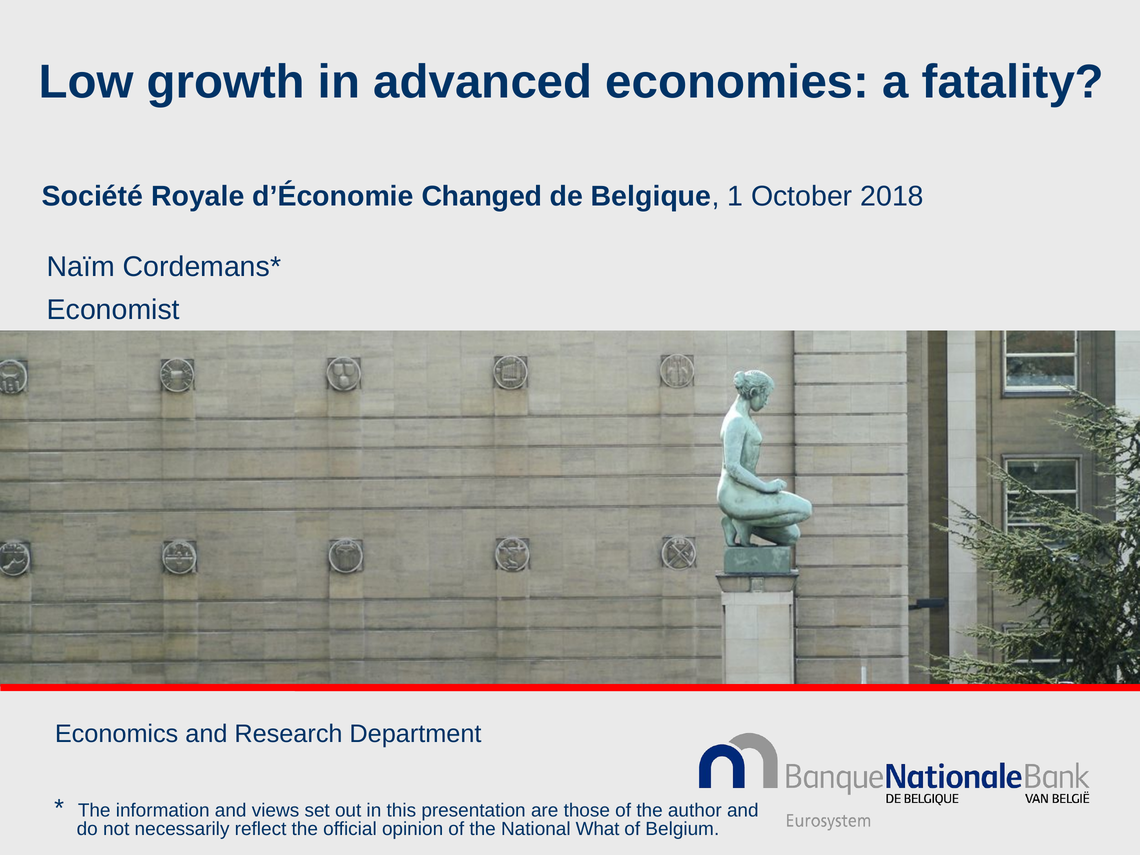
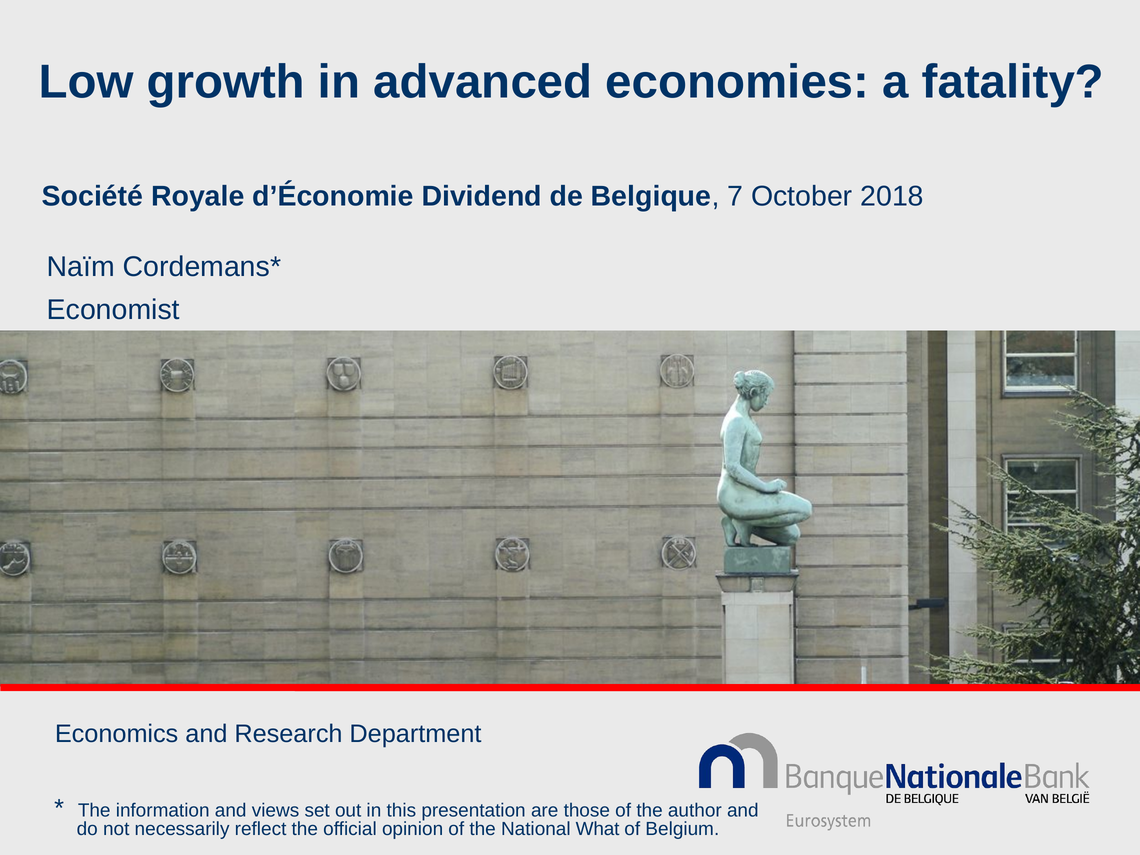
Changed: Changed -> Dividend
1: 1 -> 7
